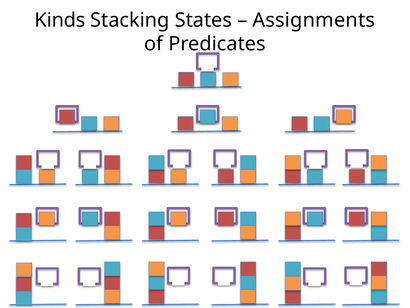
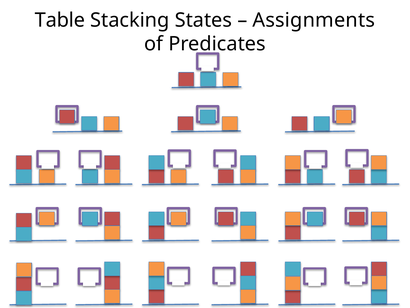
Kinds: Kinds -> Table
